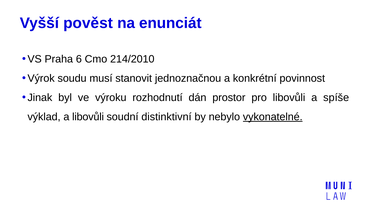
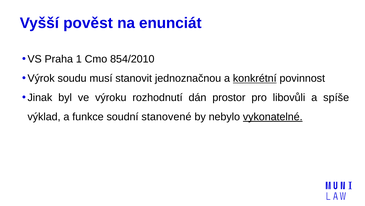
6: 6 -> 1
214/2010: 214/2010 -> 854/2010
konkrétní underline: none -> present
a libovůli: libovůli -> funkce
distinktivní: distinktivní -> stanovené
